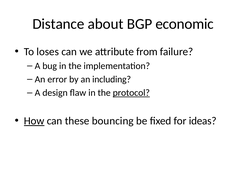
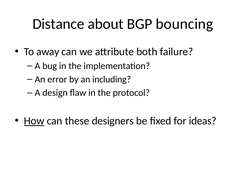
economic: economic -> bouncing
loses: loses -> away
from: from -> both
protocol underline: present -> none
bouncing: bouncing -> designers
